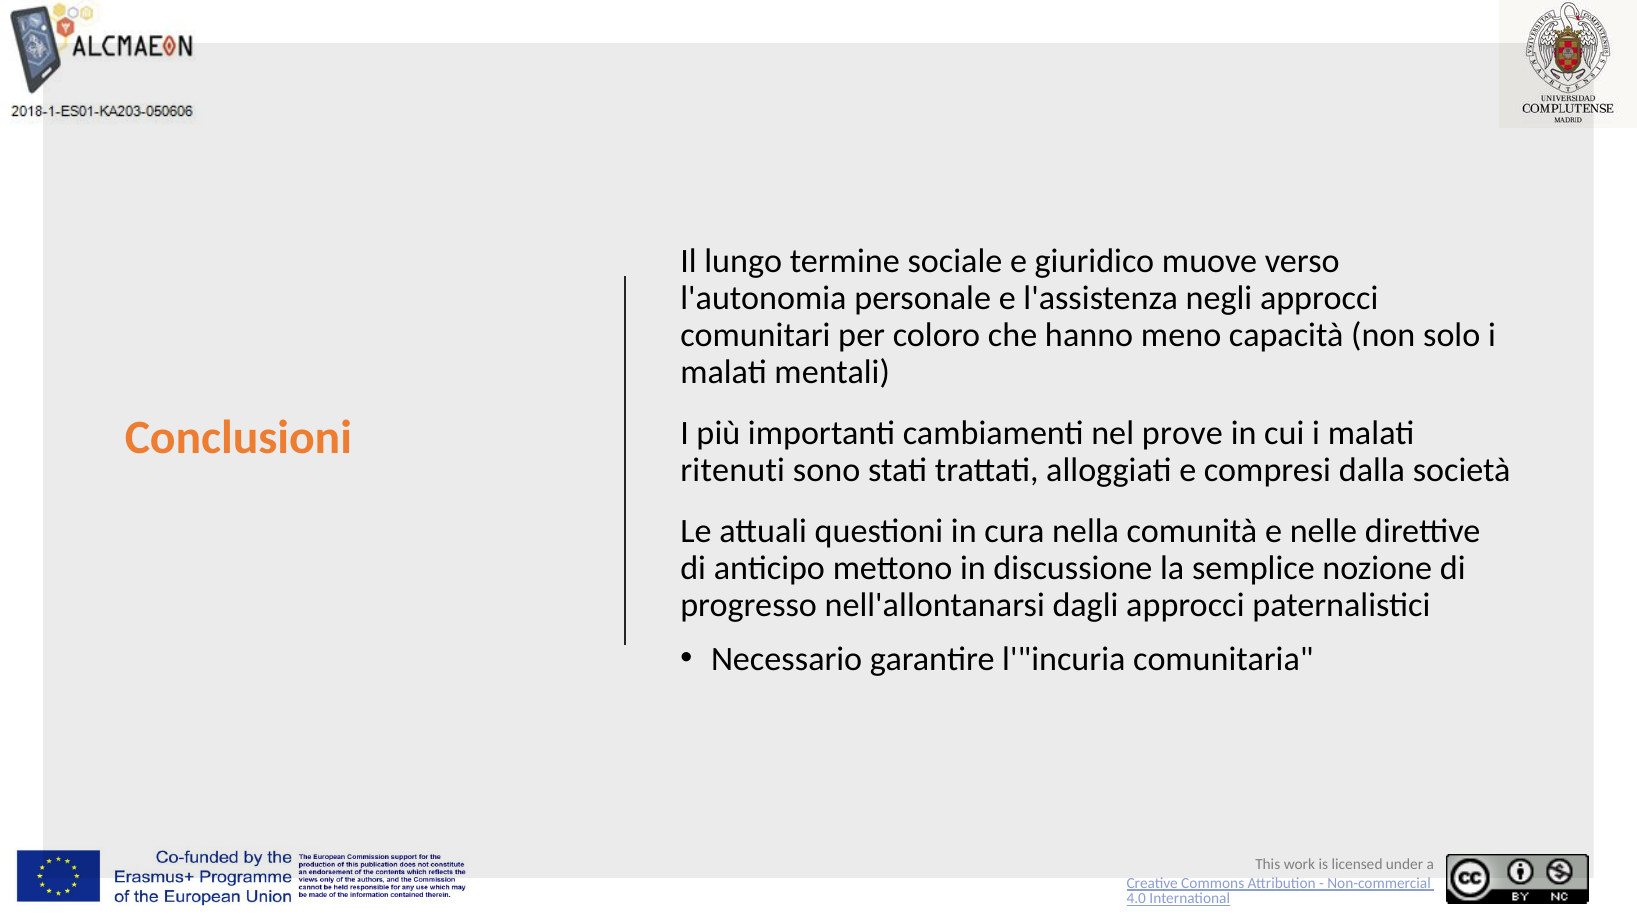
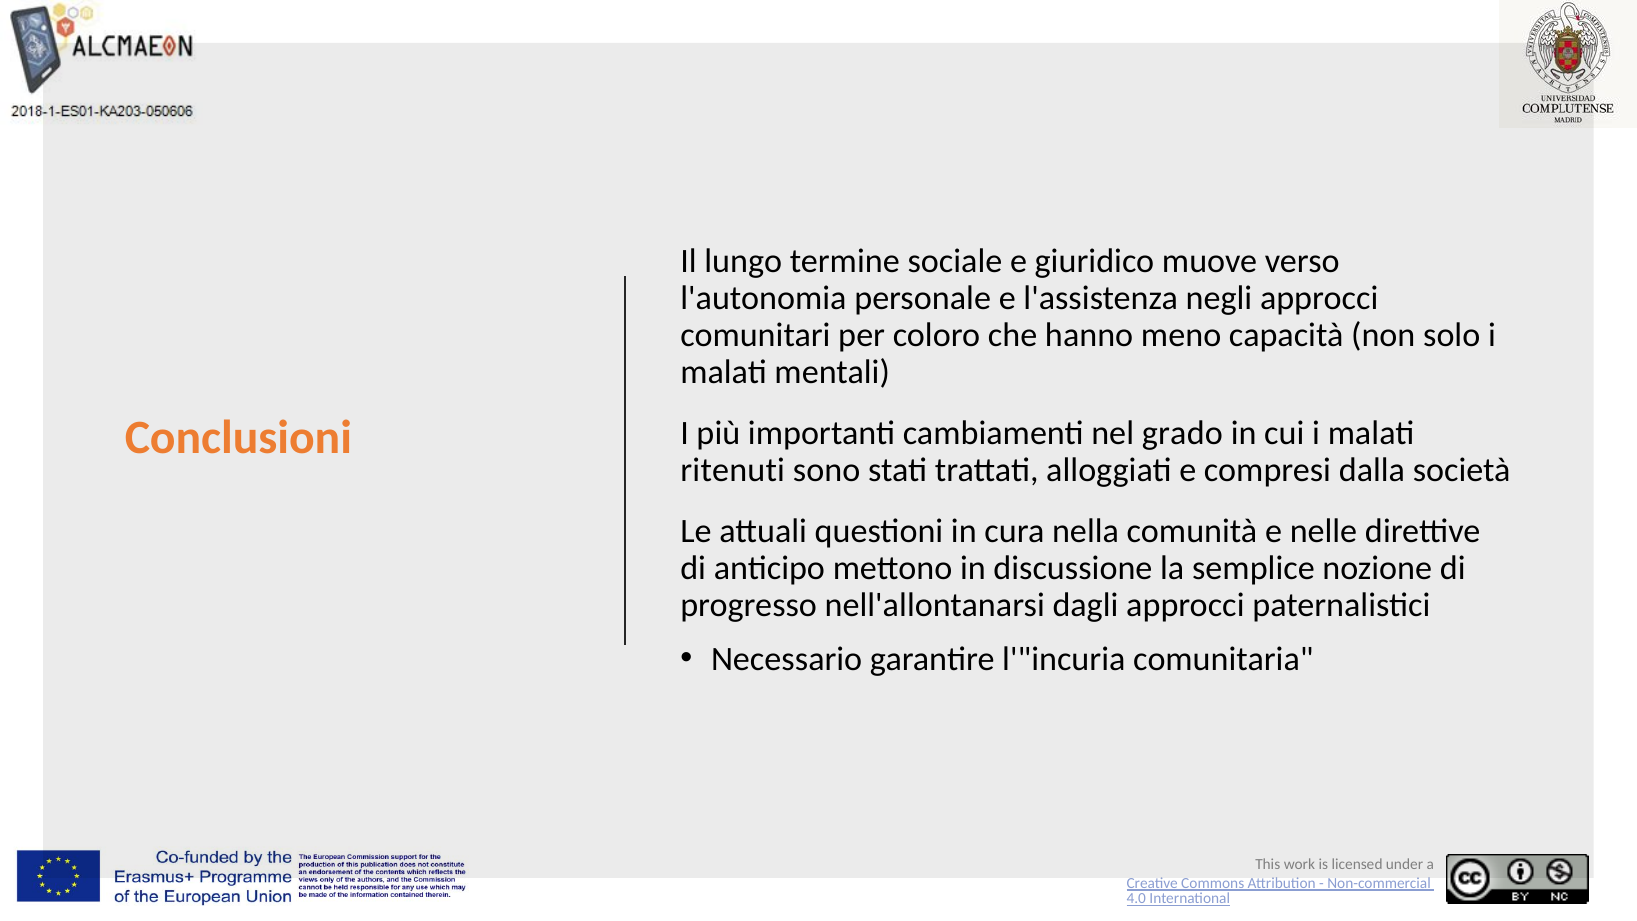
prove: prove -> grado
